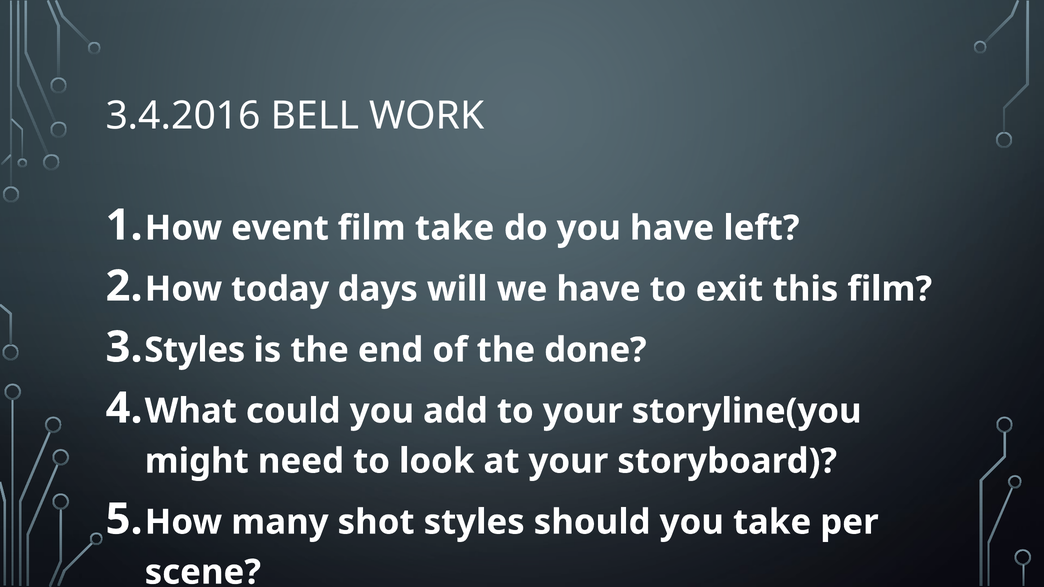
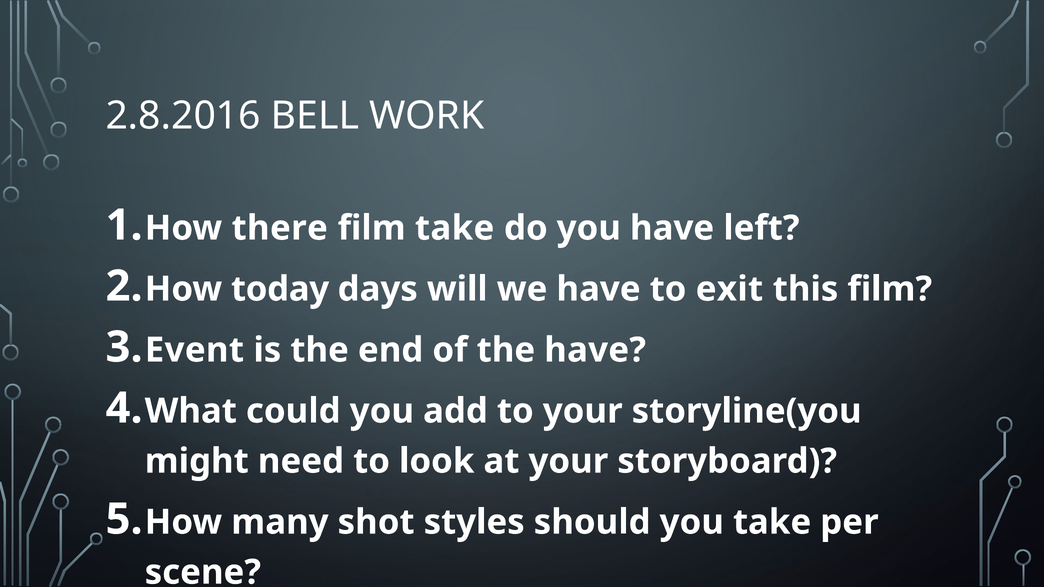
3.4.2016: 3.4.2016 -> 2.8.2016
event: event -> there
Styles at (195, 350): Styles -> Event
the done: done -> have
